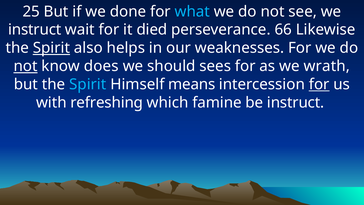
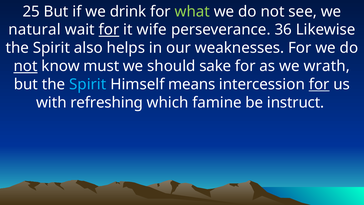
done: done -> drink
what colour: light blue -> light green
instruct at (35, 30): instruct -> natural
for at (109, 30) underline: none -> present
died: died -> wife
66: 66 -> 36
Spirit at (51, 48) underline: present -> none
does: does -> must
sees: sees -> sake
